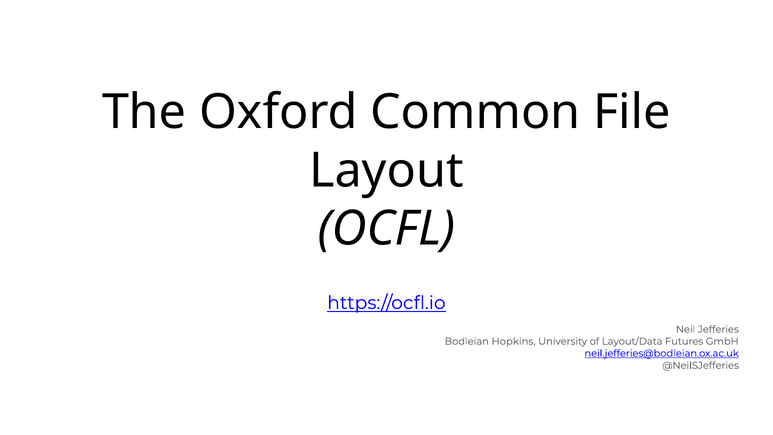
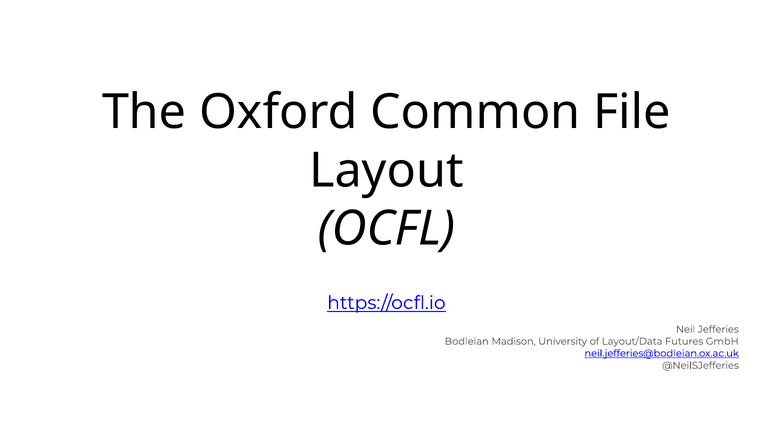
Hopkins: Hopkins -> Madison
